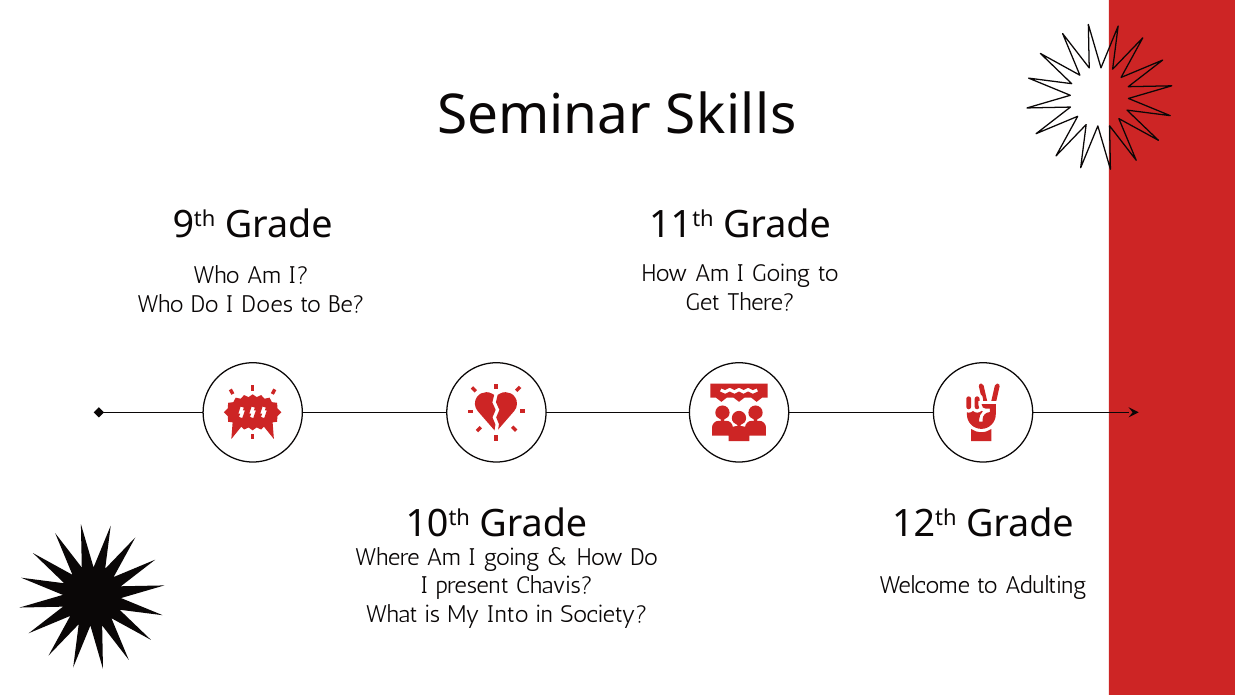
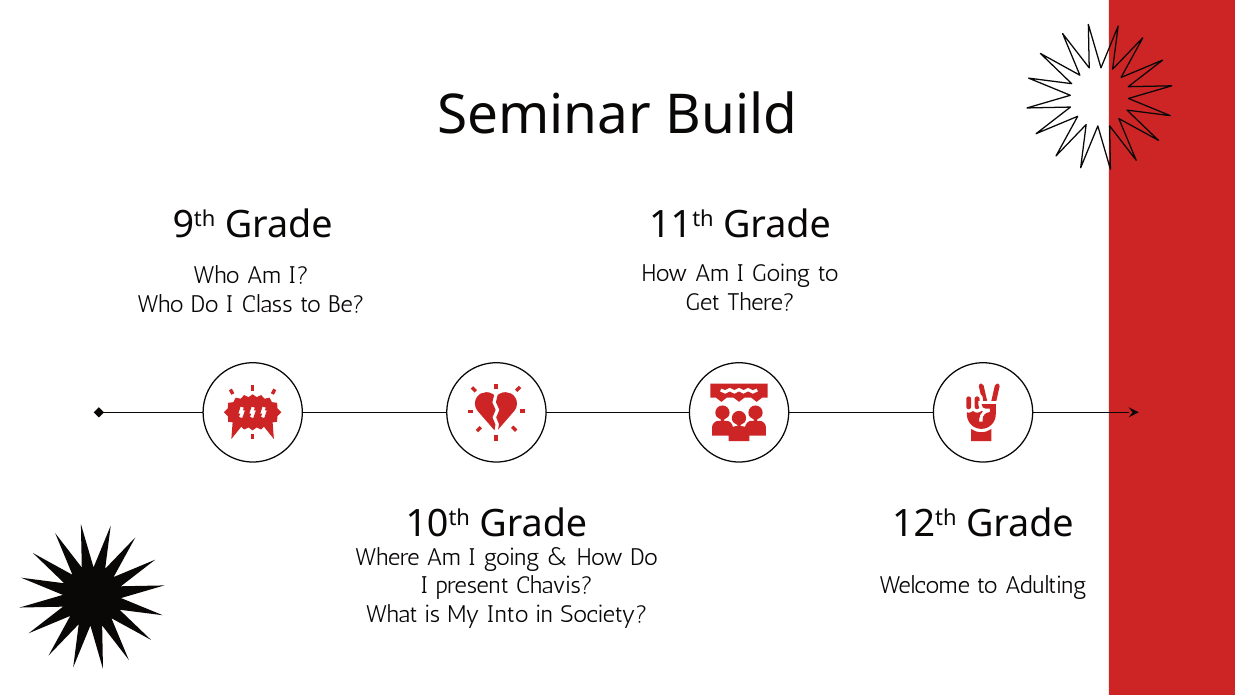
Skills: Skills -> Build
Does: Does -> Class
